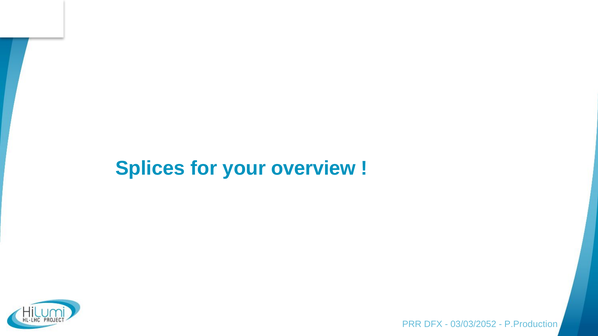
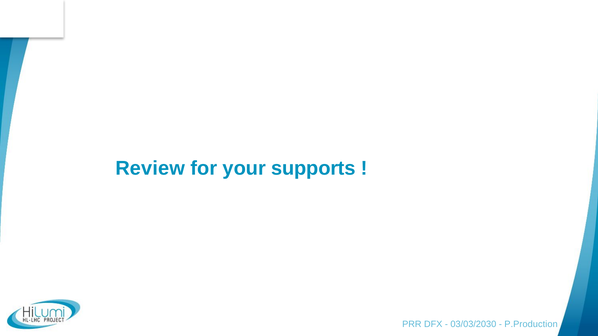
Splices: Splices -> Review
overview: overview -> supports
03/03/2052: 03/03/2052 -> 03/03/2030
